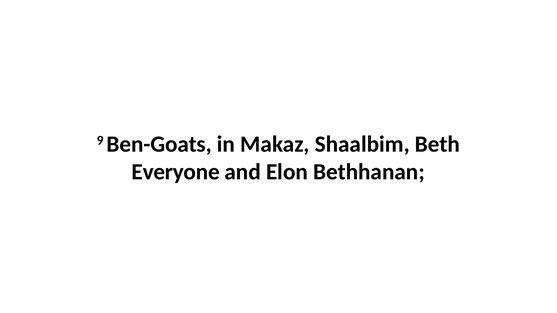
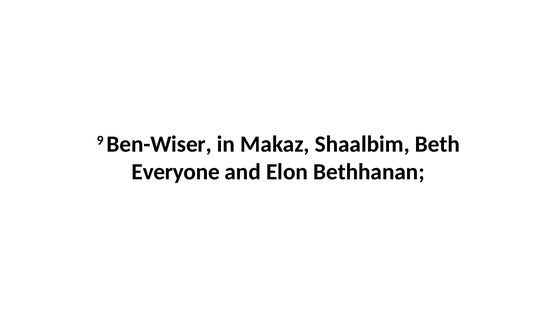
Ben-Goats: Ben-Goats -> Ben-Wiser
